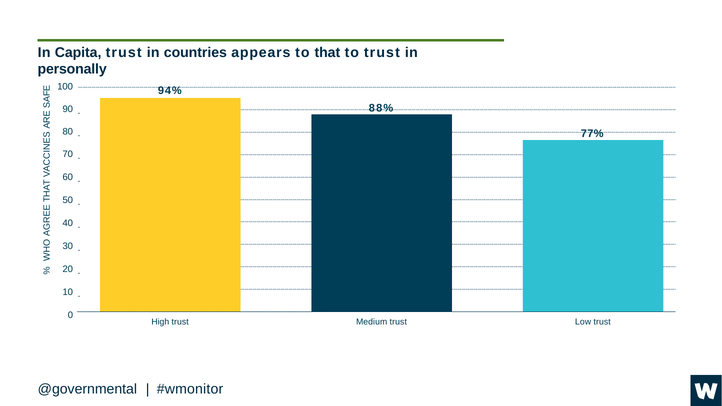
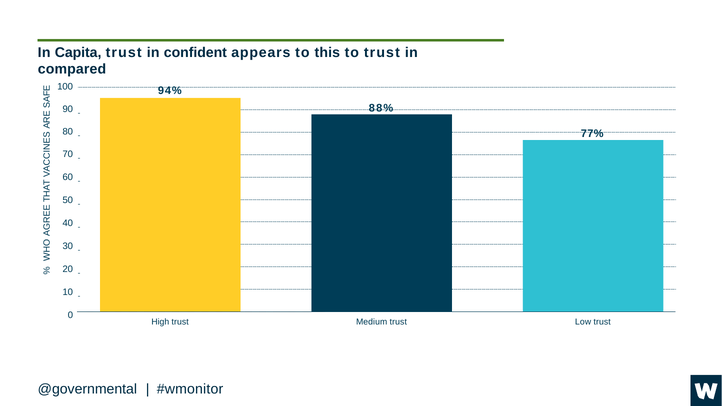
countries: countries -> confident
that: that -> this
personally: personally -> compared
